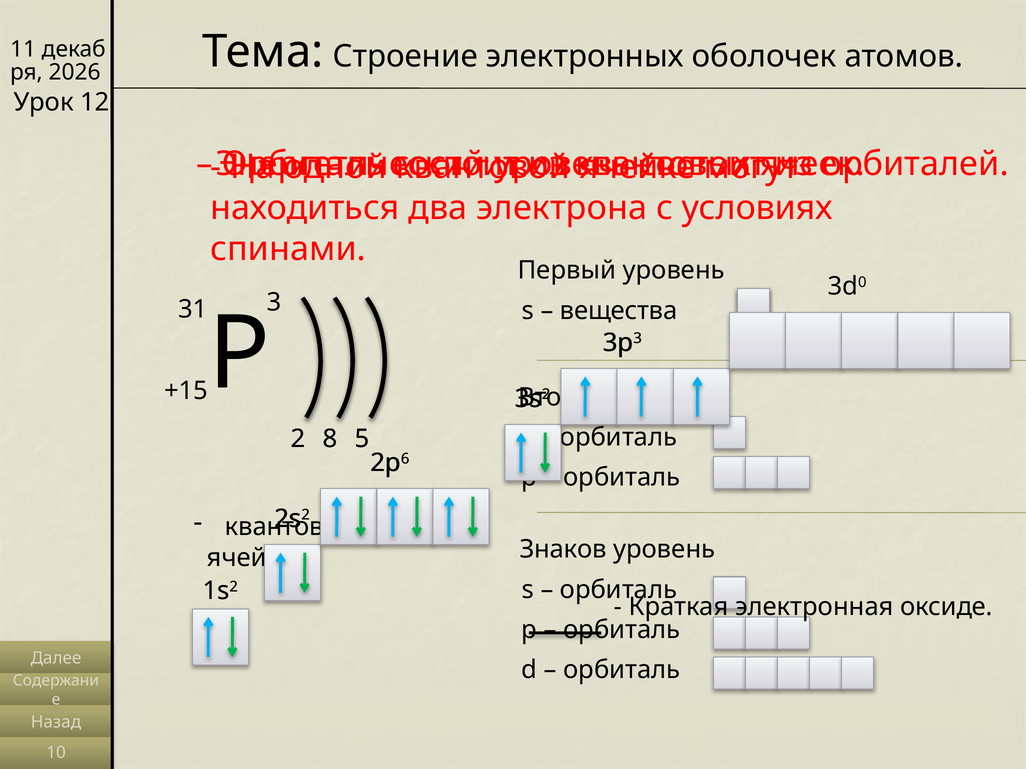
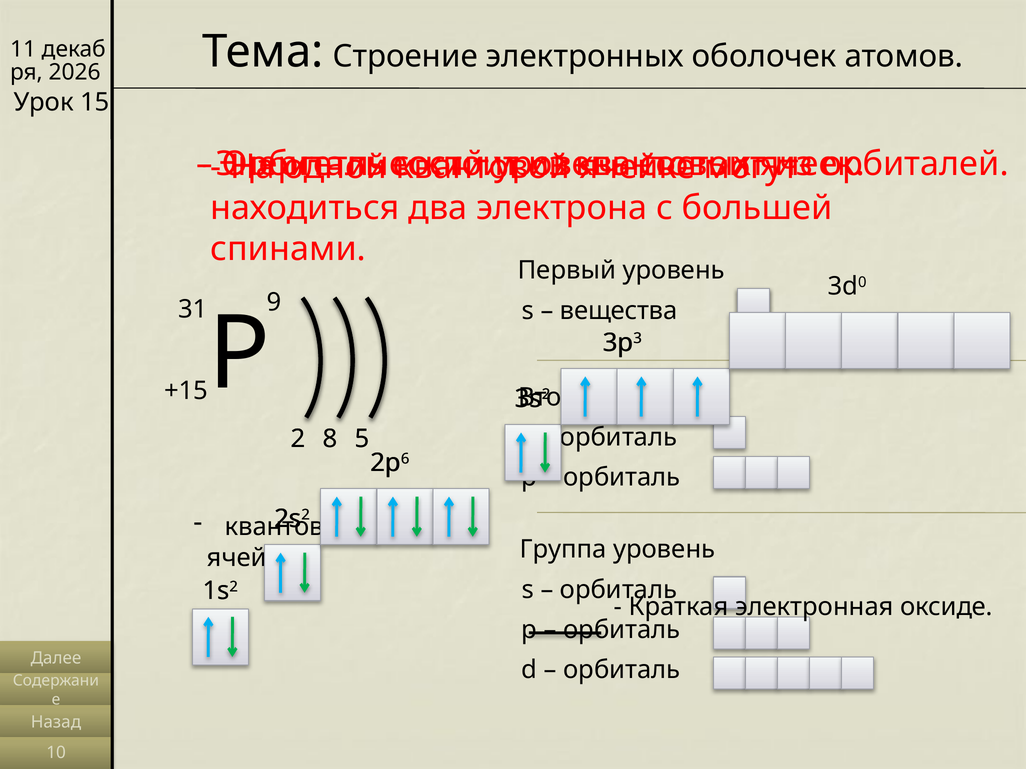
12: 12 -> 15
условиях: условиях -> большей
3: 3 -> 9
Знаков: Знаков -> Группа
